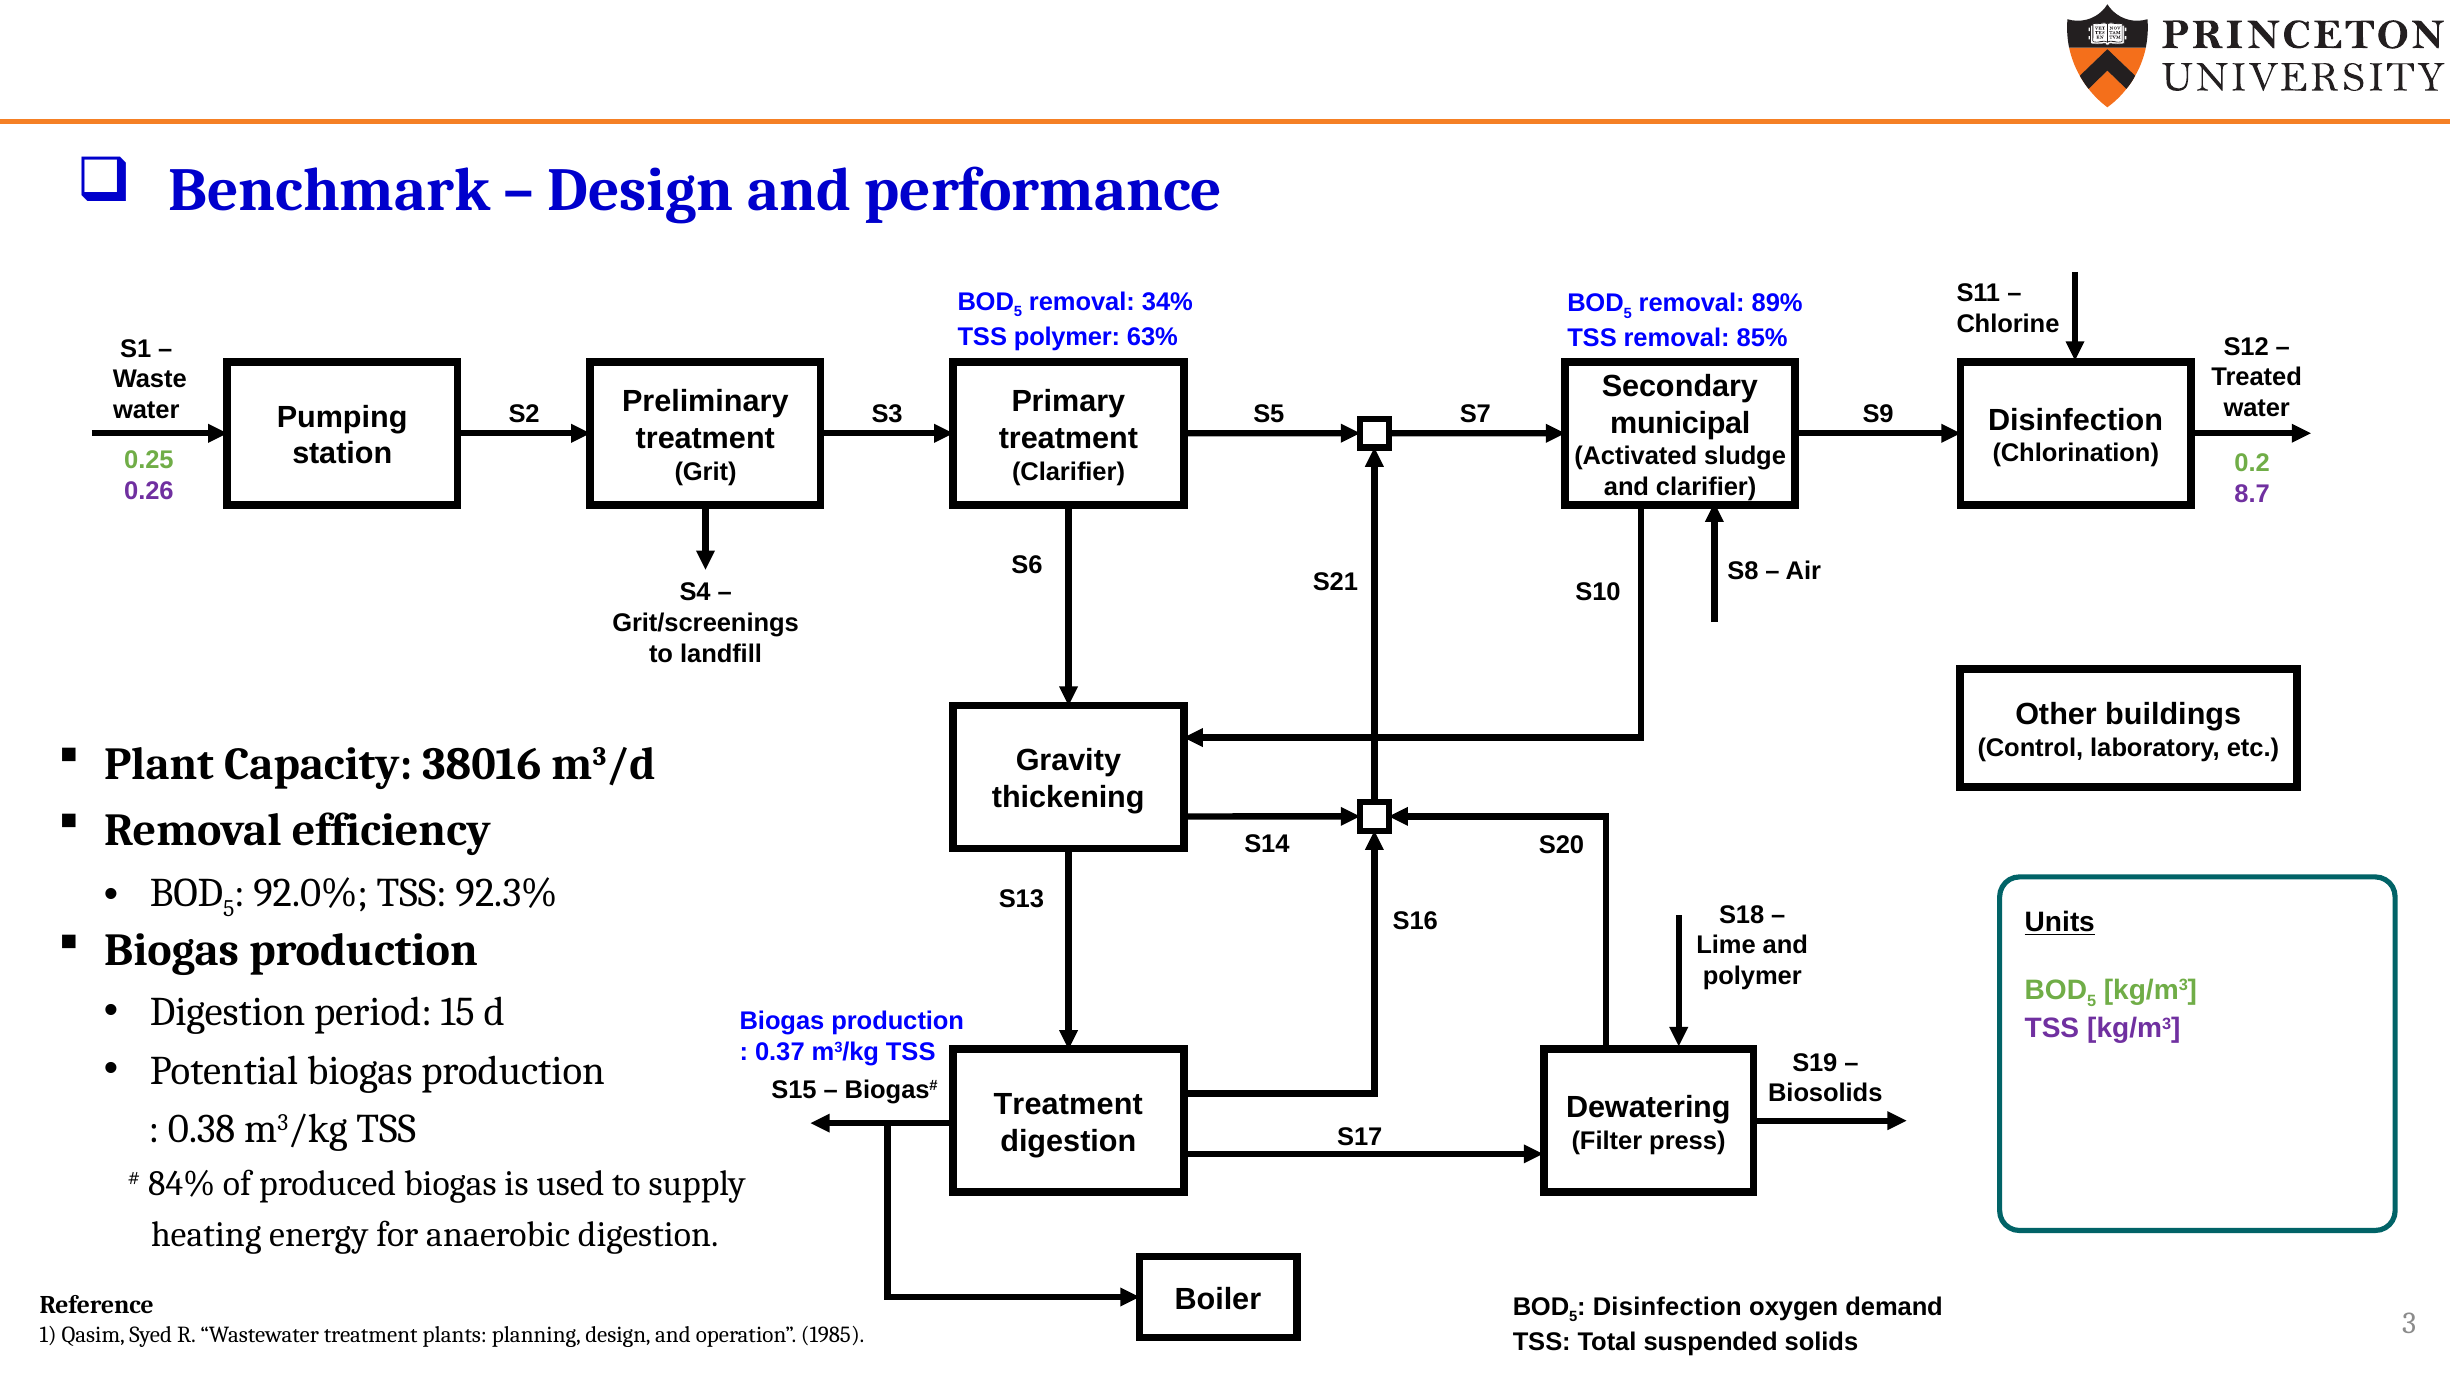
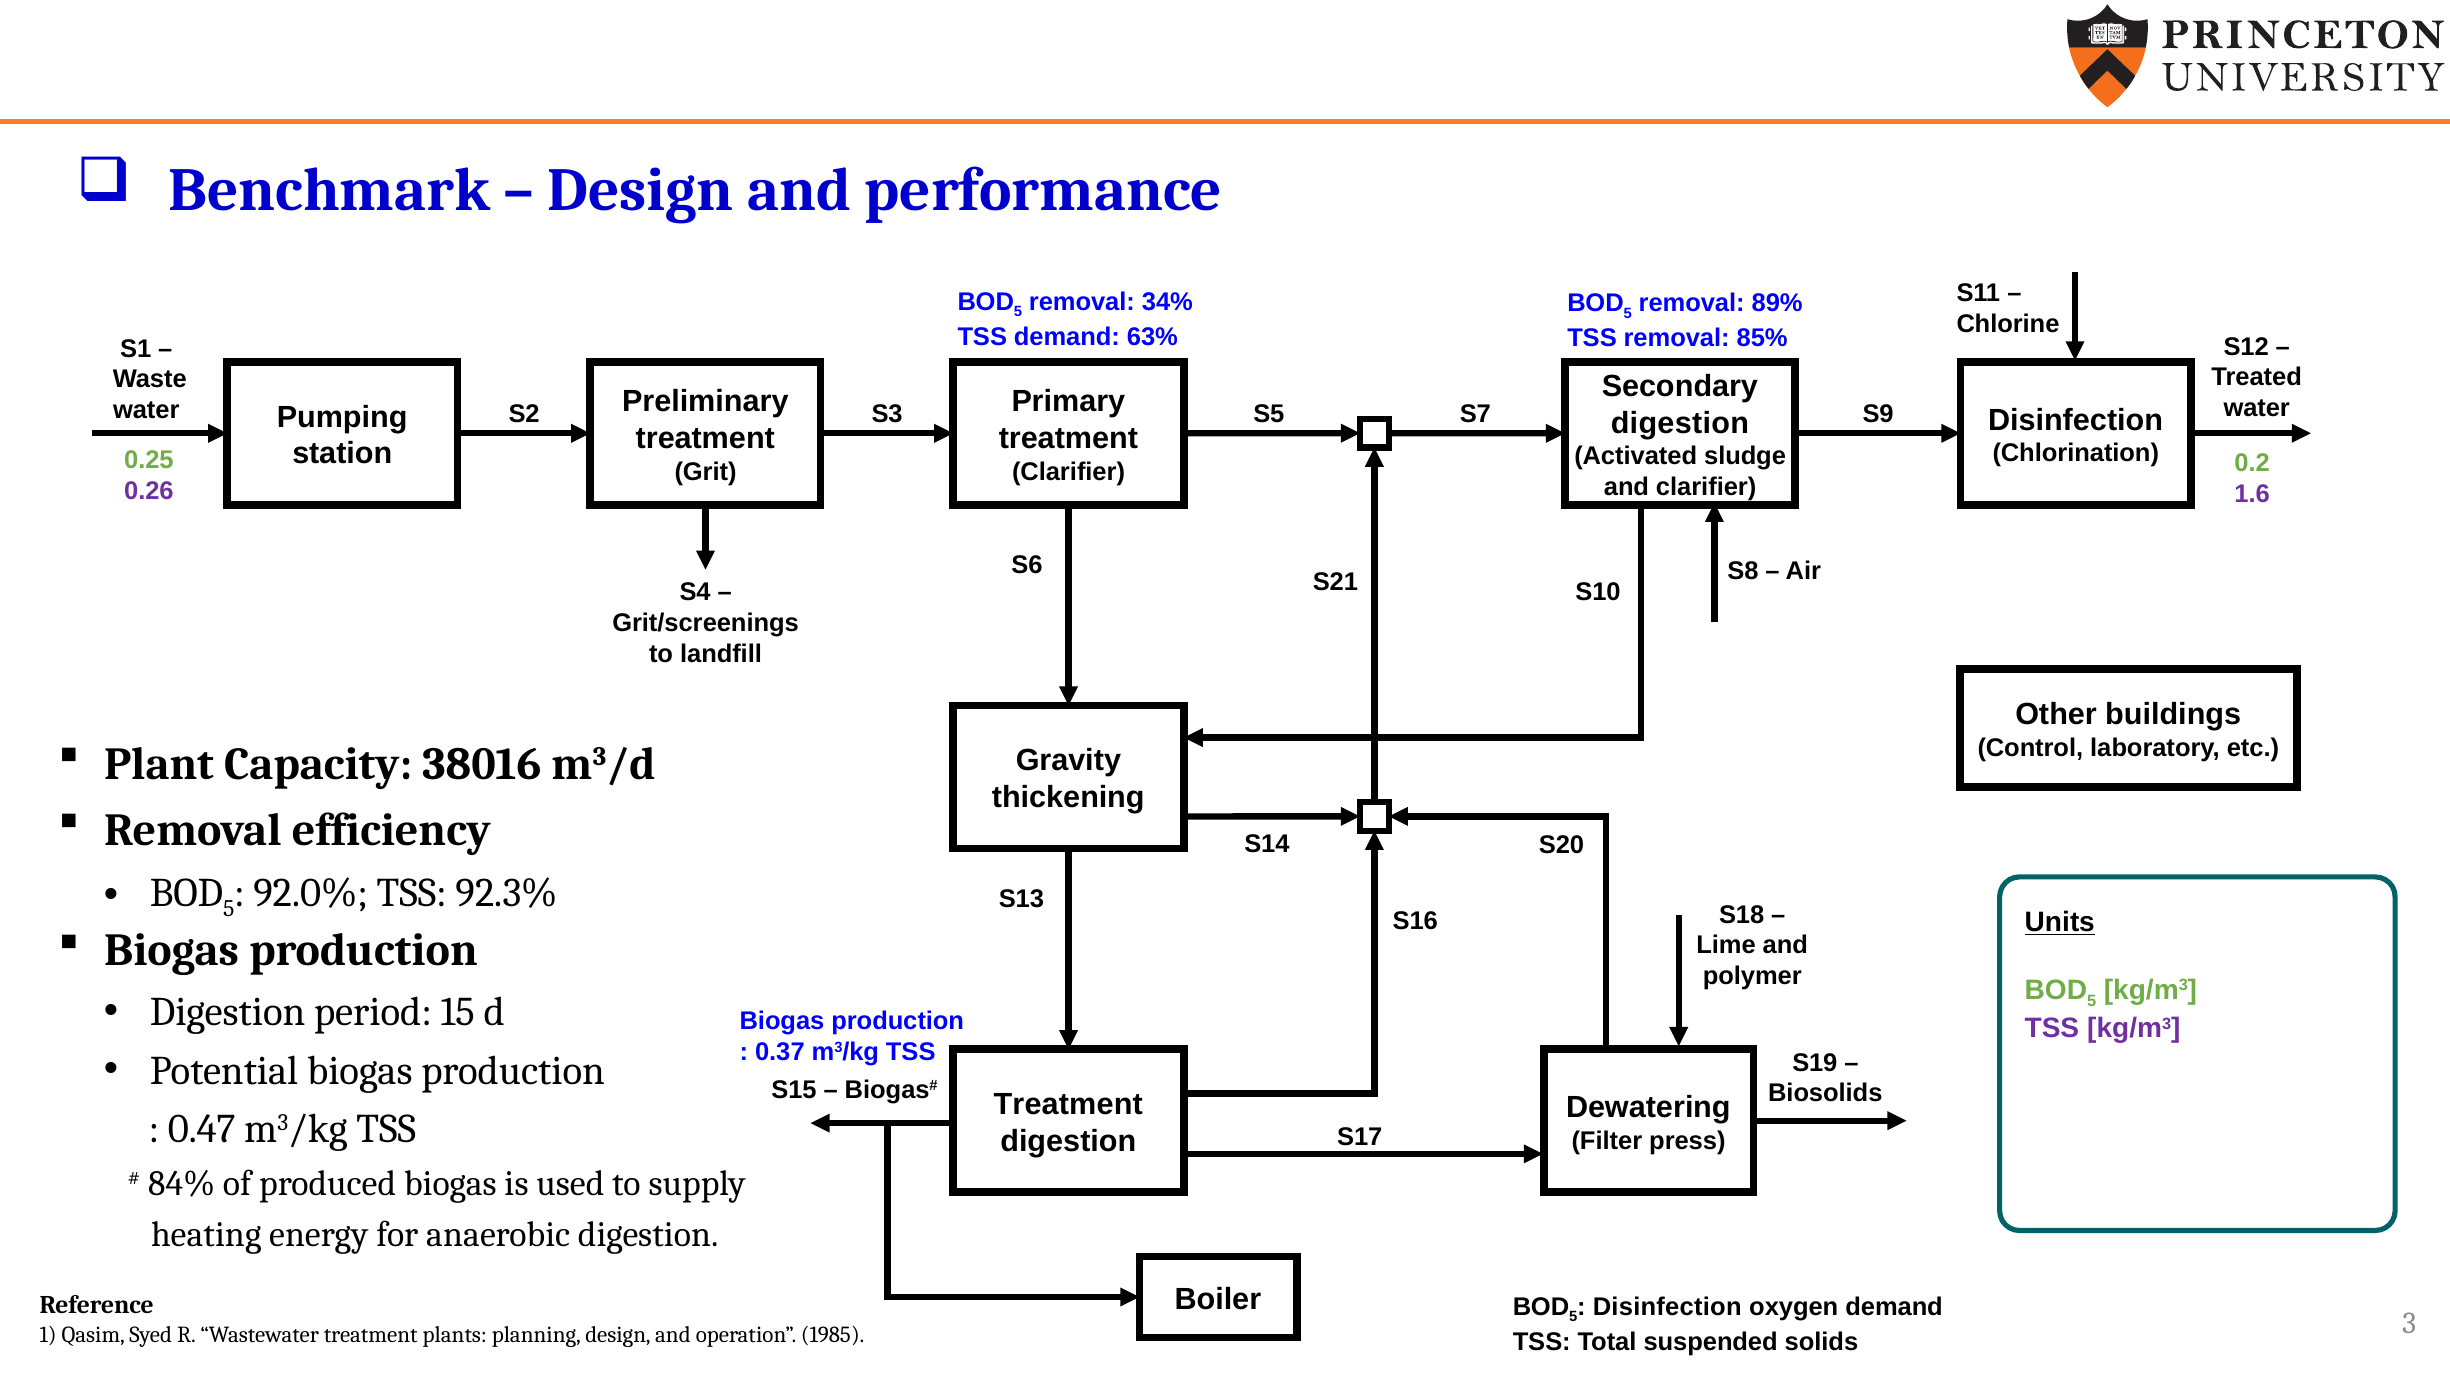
TSS polymer: polymer -> demand
municipal at (1680, 423): municipal -> digestion
8.7: 8.7 -> 1.6
0.38: 0.38 -> 0.47
